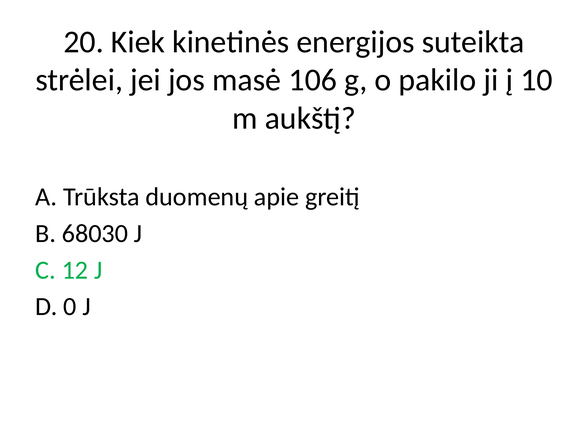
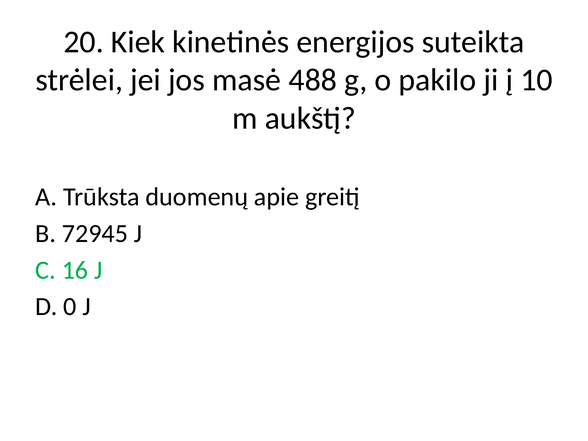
106: 106 -> 488
68030: 68030 -> 72945
12: 12 -> 16
